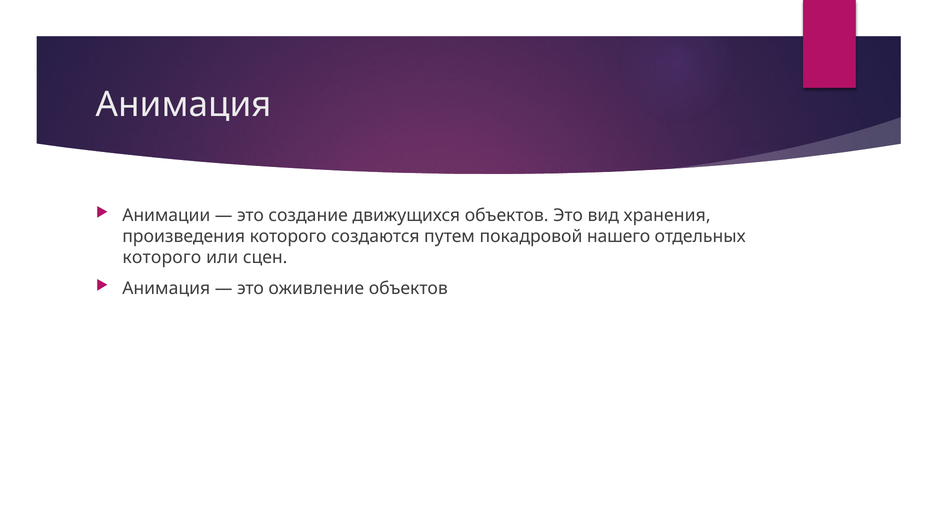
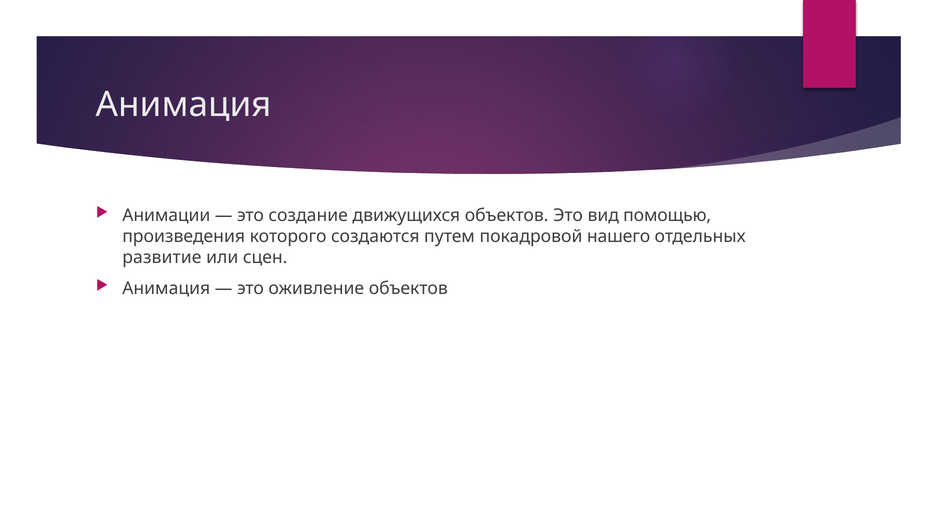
хранения: хранения -> помощью
которого at (162, 258): которого -> развитие
